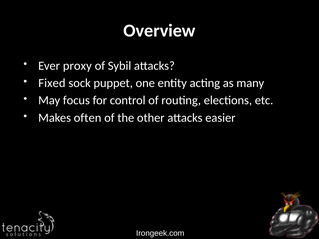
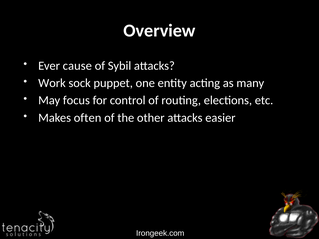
proxy: proxy -> cause
Fixed: Fixed -> Work
